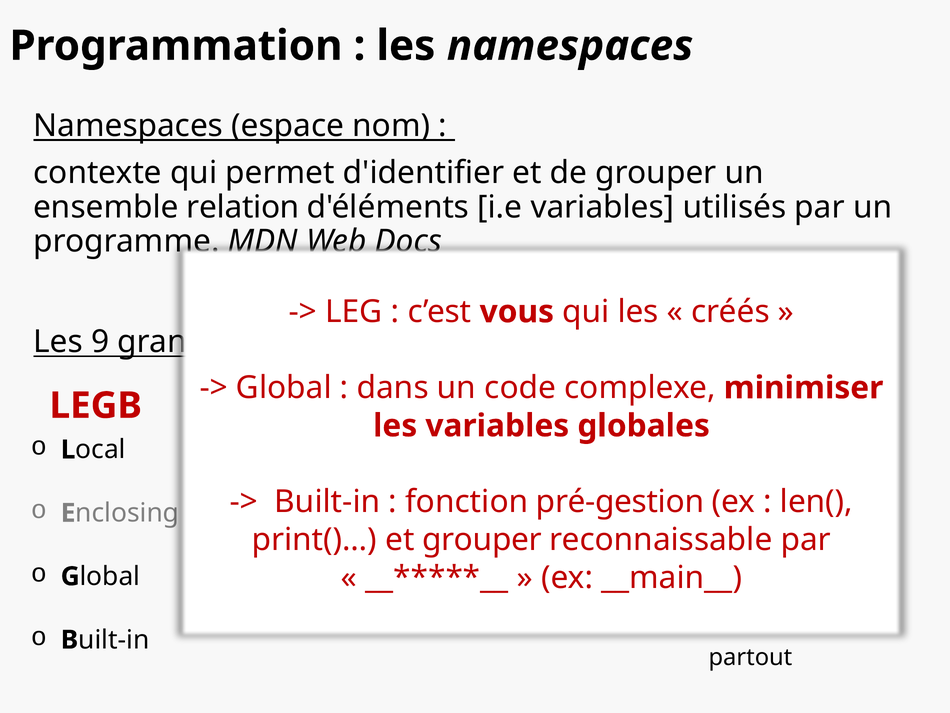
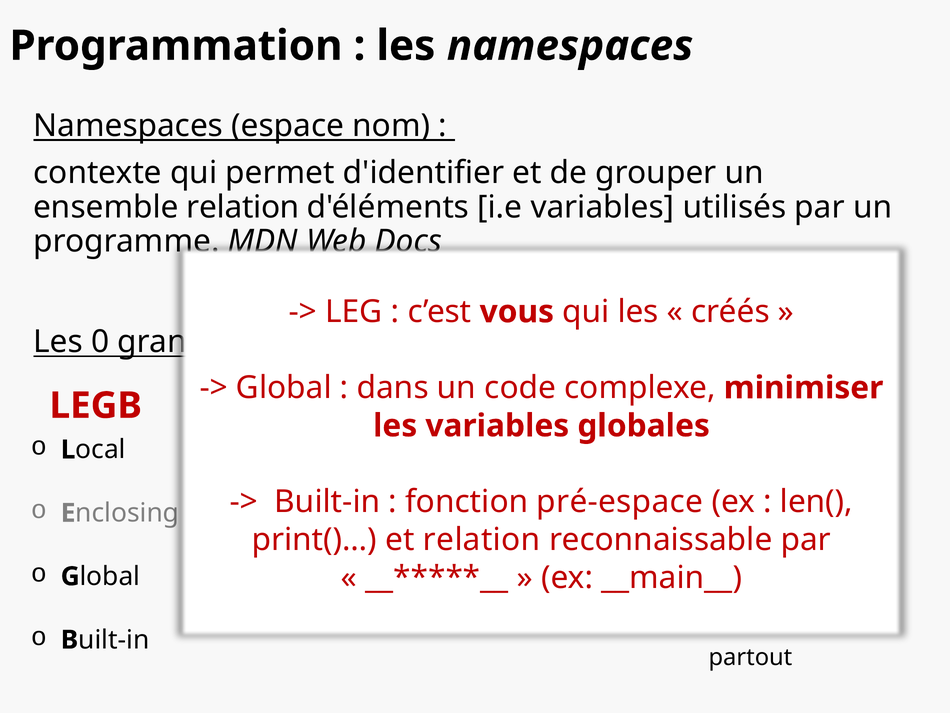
9: 9 -> 0
pré-gestion: pré-gestion -> pré-espace
et grouper: grouper -> relation
